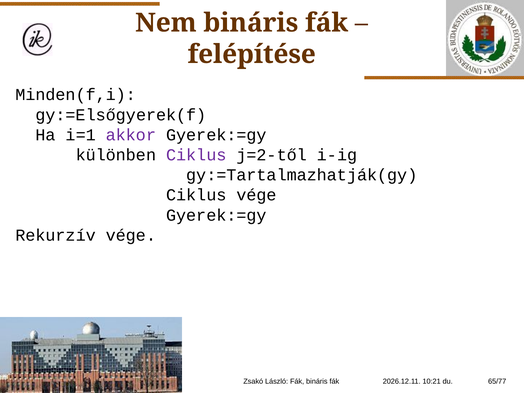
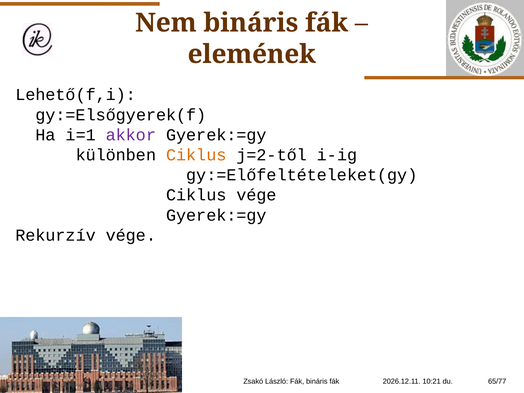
felépítése: felépítése -> elemének
Minden(f,i: Minden(f,i -> Lehető(f,i
Ciklus at (196, 155) colour: purple -> orange
gy:=Tartalmazhatják(gy: gy:=Tartalmazhatják(gy -> gy:=Előfeltételeket(gy
